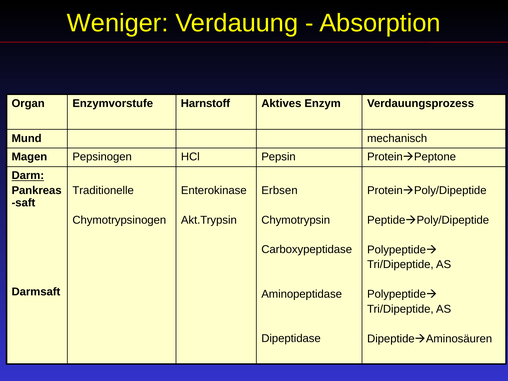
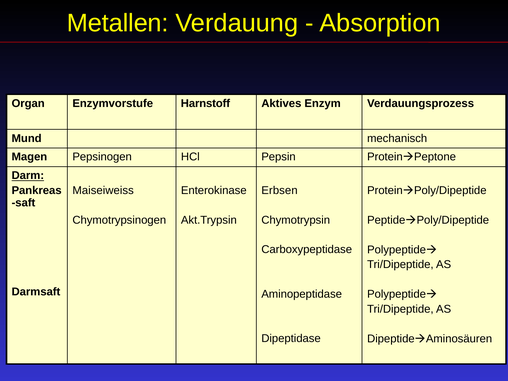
Weniger: Weniger -> Metallen
Traditionelle: Traditionelle -> Maiseiweiss
